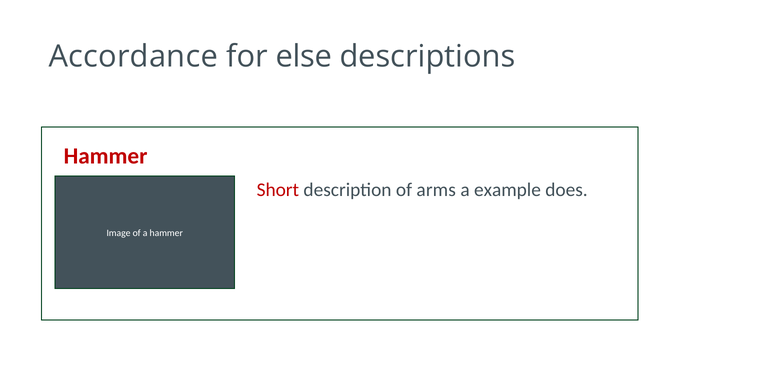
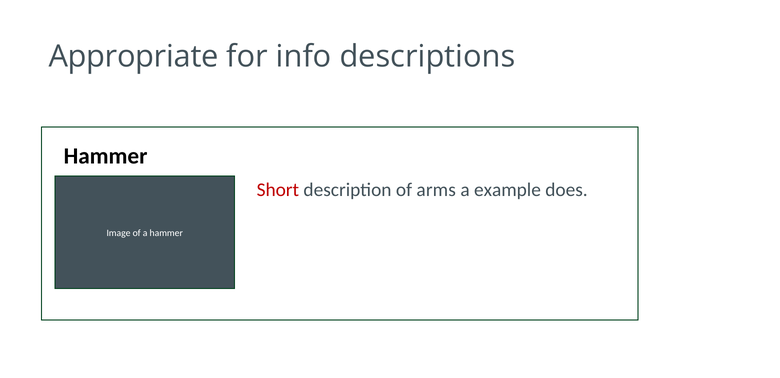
Accordance: Accordance -> Appropriate
else: else -> info
Hammer at (106, 156) colour: red -> black
